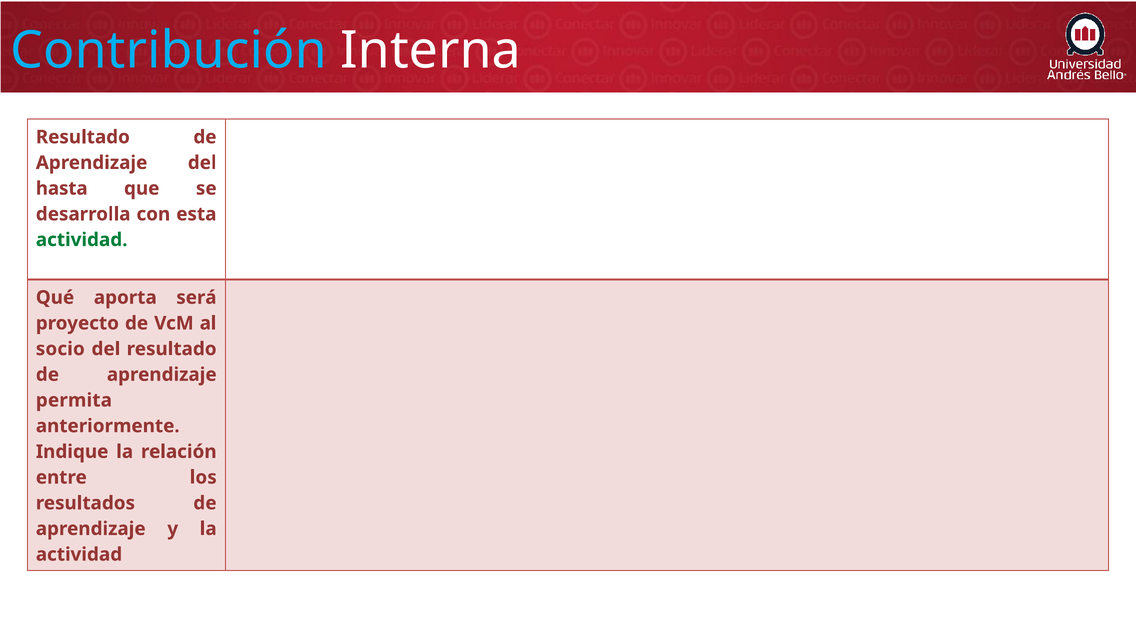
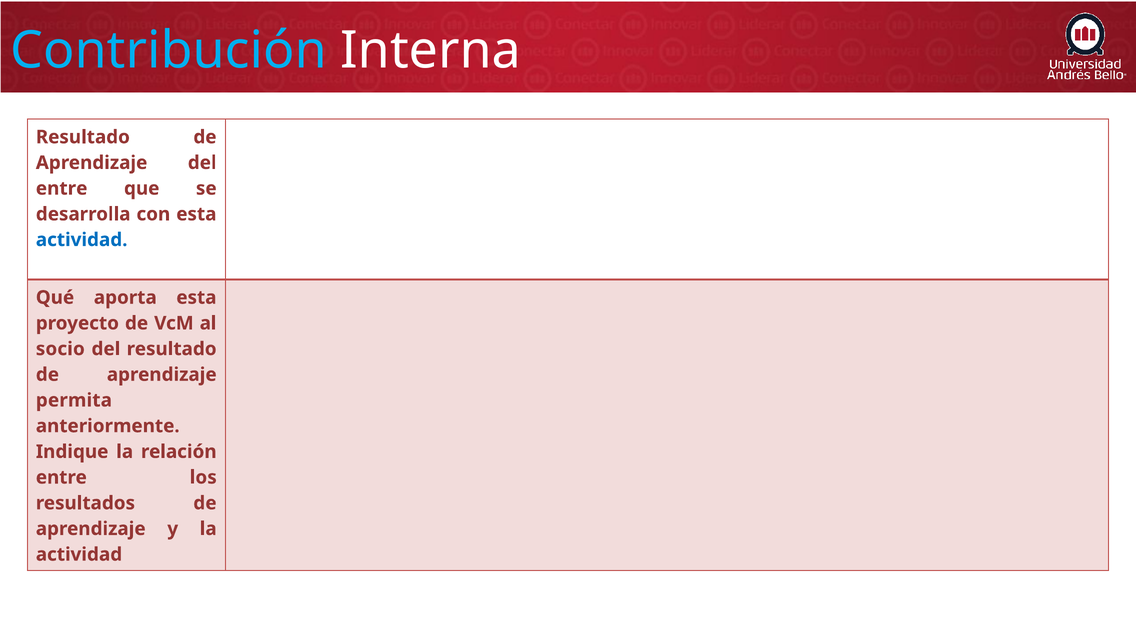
hasta at (62, 188): hasta -> entre
actividad at (82, 240) colour: green -> blue
aporta será: será -> esta
